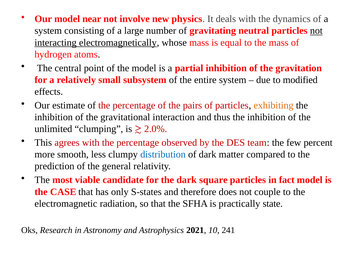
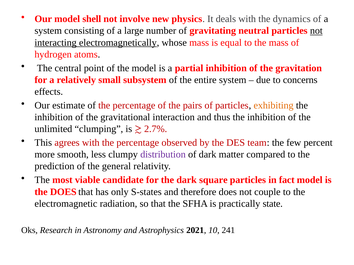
near: near -> shell
modified: modified -> concerns
2.0%: 2.0% -> 2.7%
distribution colour: blue -> purple
the CASE: CASE -> DOES
